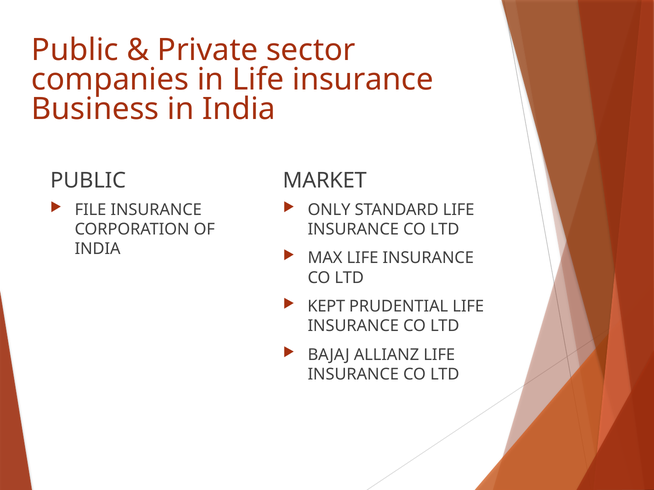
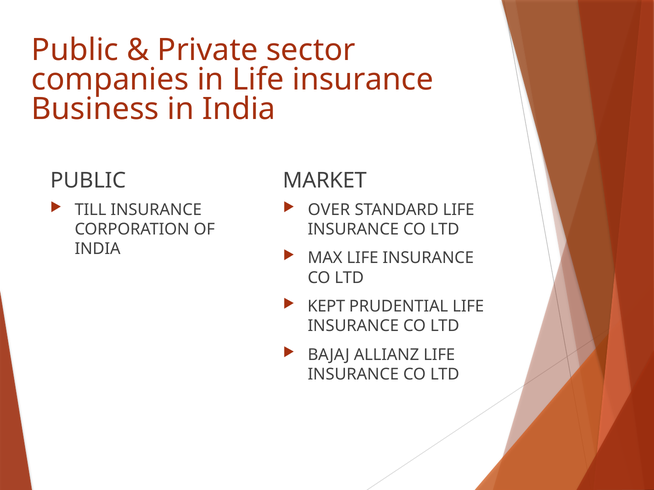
FILE: FILE -> TILL
ONLY: ONLY -> OVER
